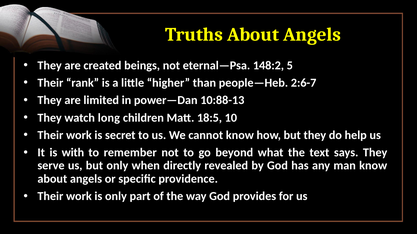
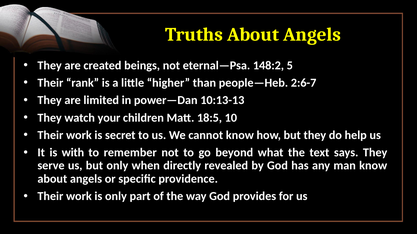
10:88-13: 10:88-13 -> 10:13-13
long: long -> your
